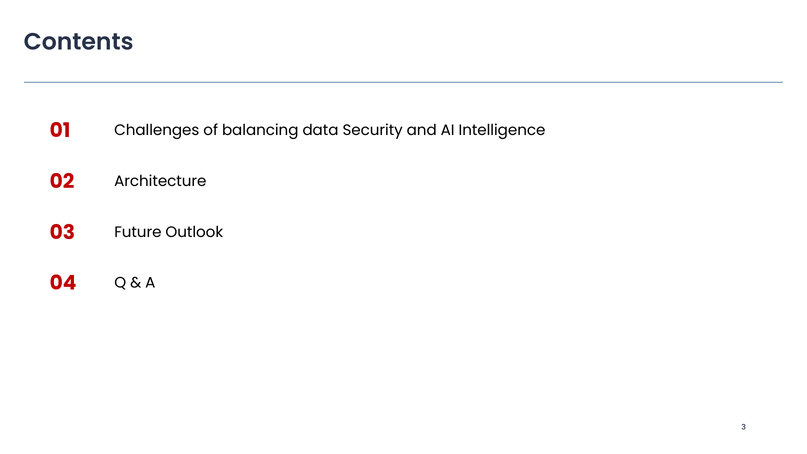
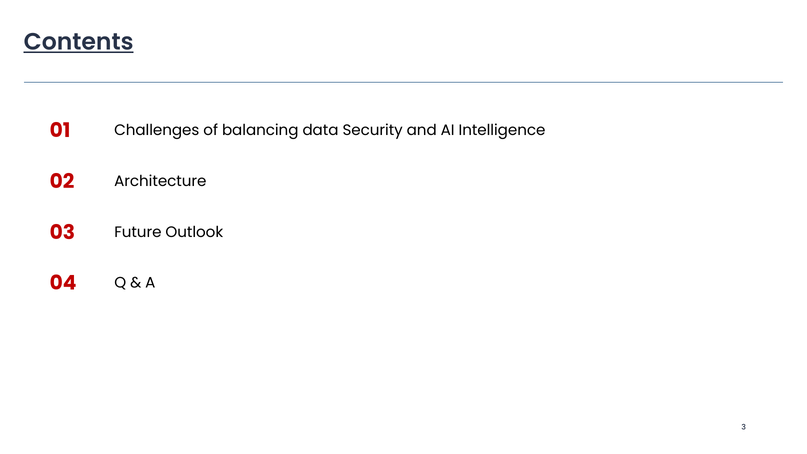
Contents underline: none -> present
